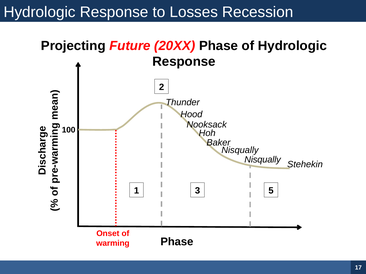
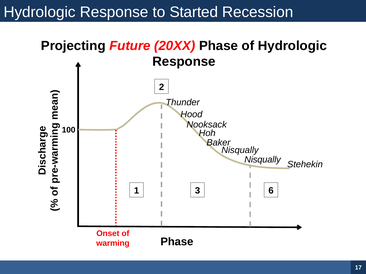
Losses: Losses -> Started
5: 5 -> 6
